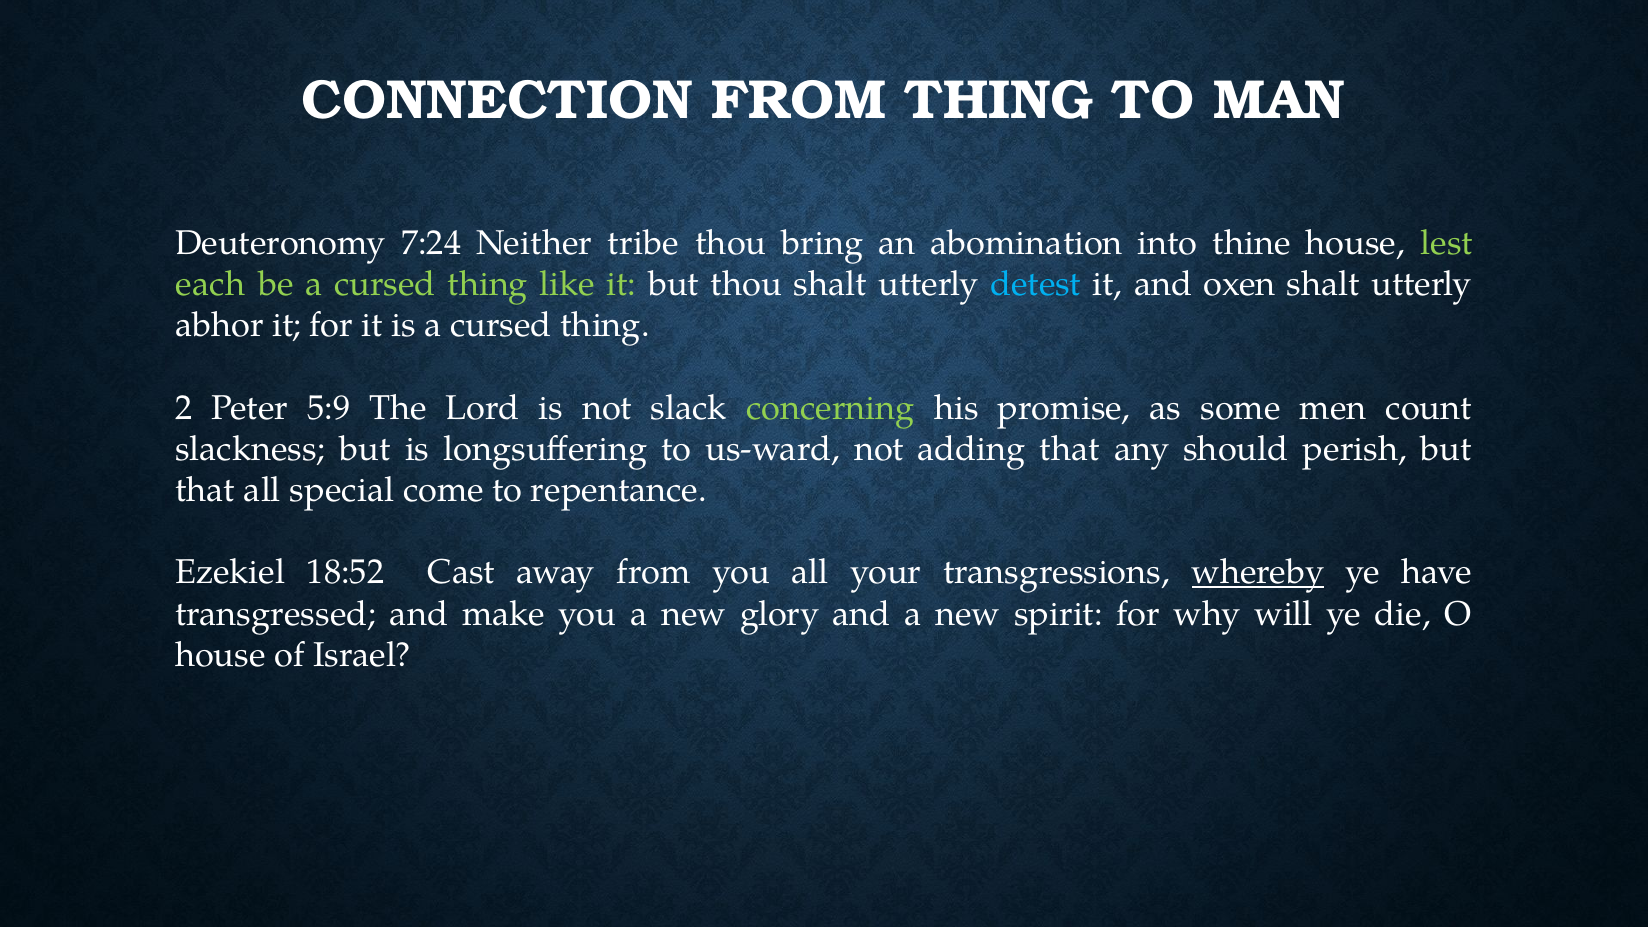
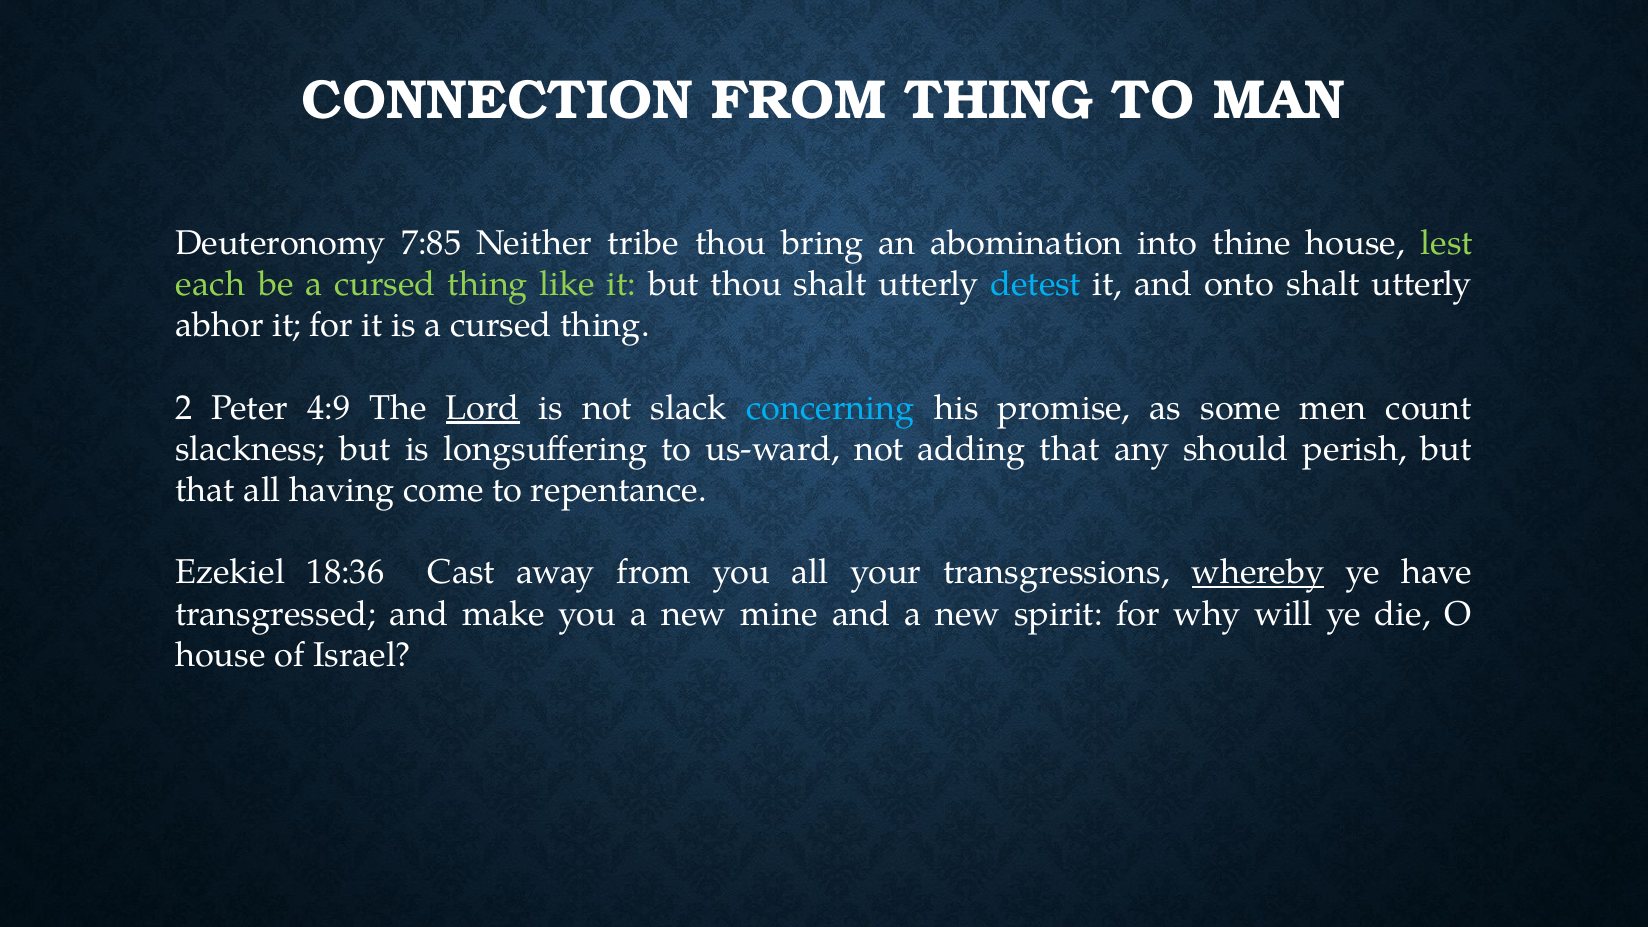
7:24: 7:24 -> 7:85
oxen: oxen -> onto
5:9: 5:9 -> 4:9
Lord underline: none -> present
concerning colour: light green -> light blue
special: special -> having
18:52: 18:52 -> 18:36
glory: glory -> mine
